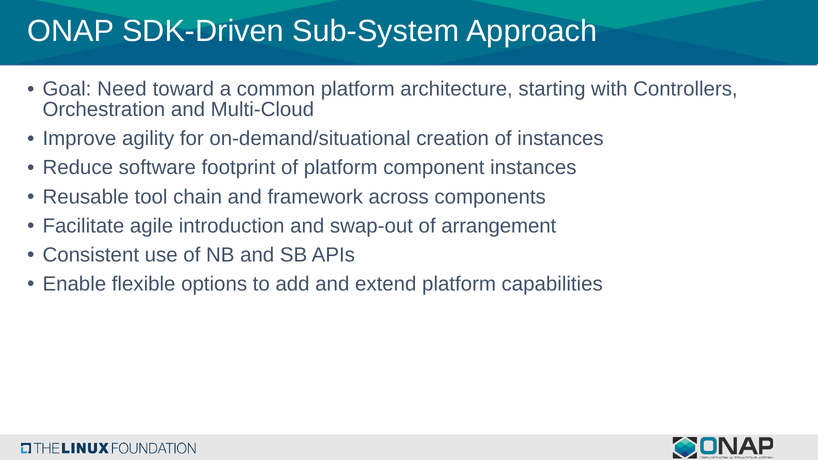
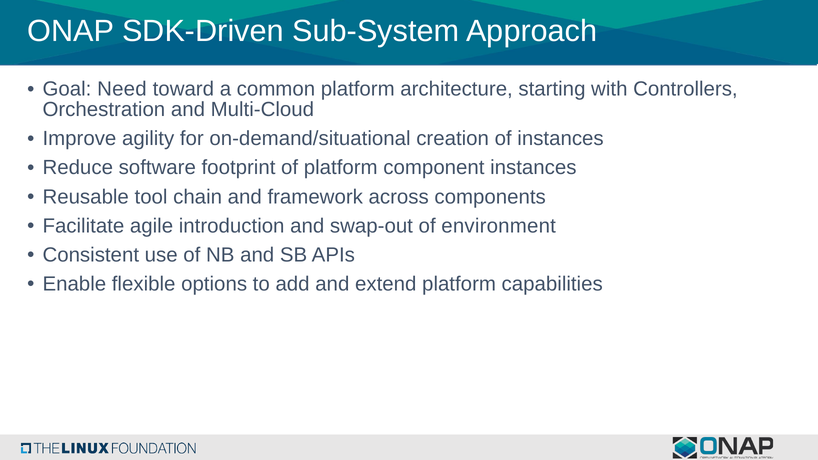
arrangement: arrangement -> environment
